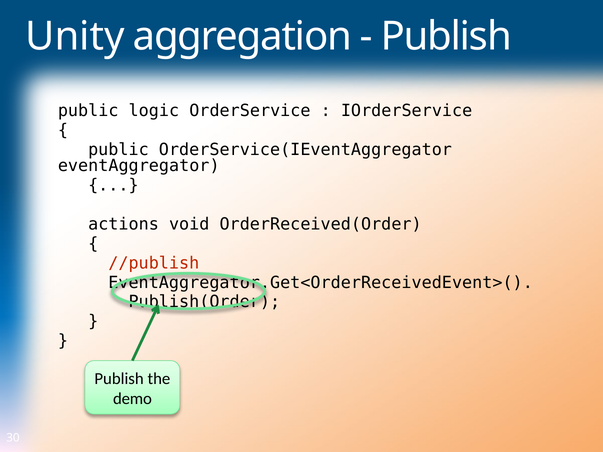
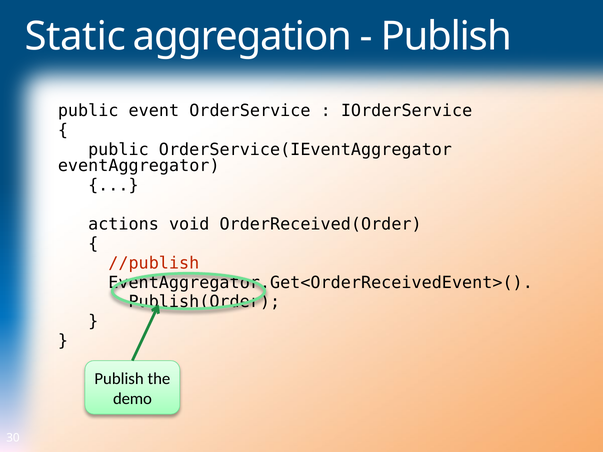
Unity: Unity -> Static
logic: logic -> event
